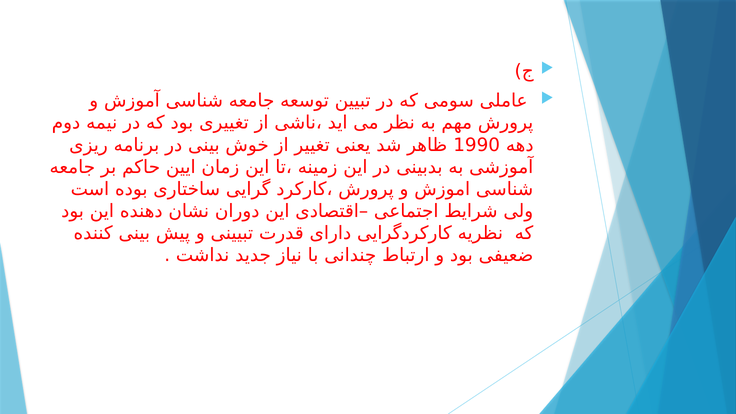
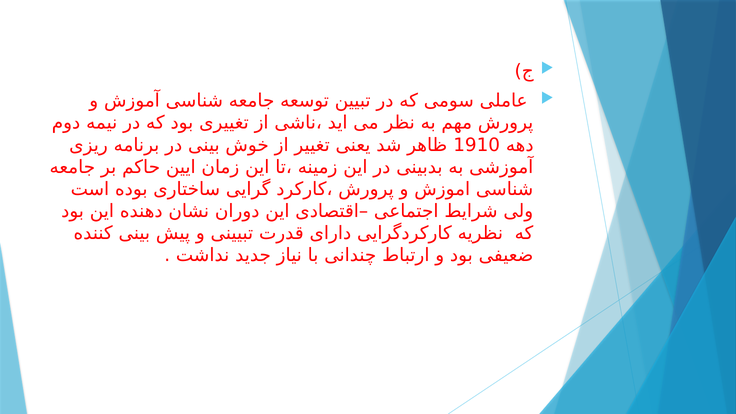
1990: 1990 -> 1910
